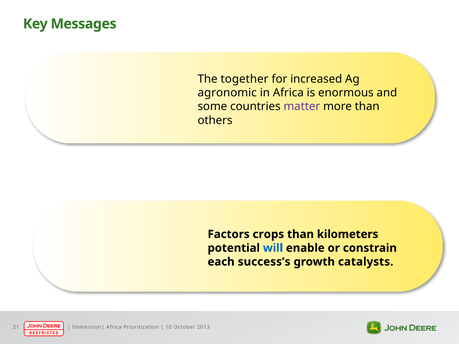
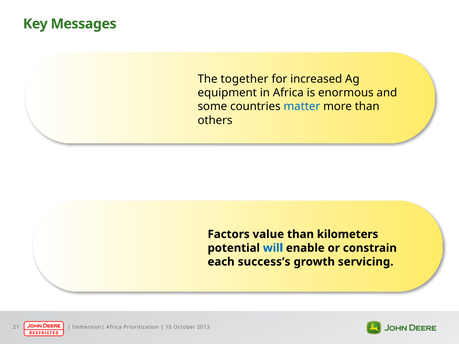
agronomic: agronomic -> equipment
matter colour: purple -> blue
crops: crops -> value
catalysts: catalysts -> servicing
